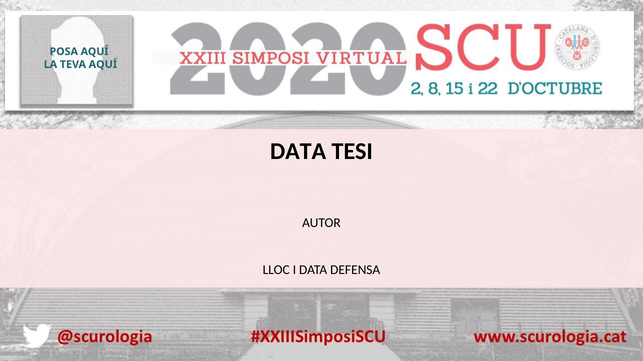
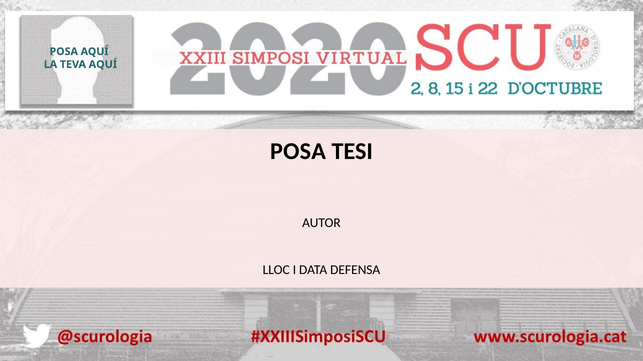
DATA at (298, 152): DATA -> POSA
